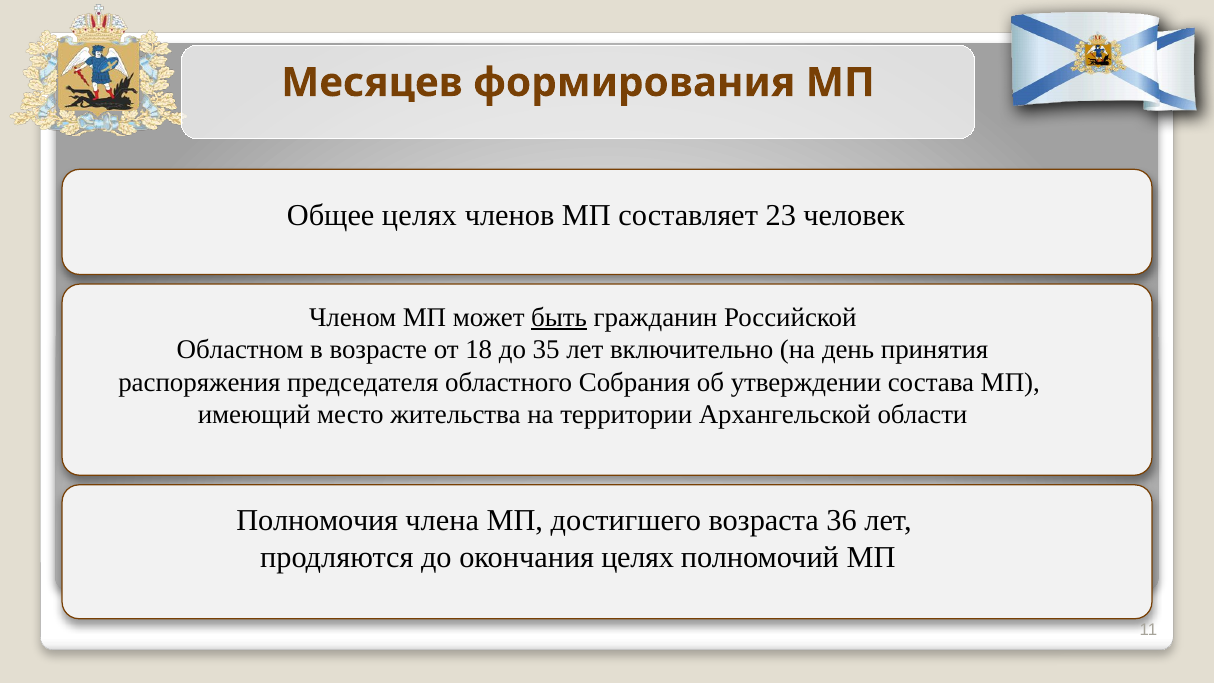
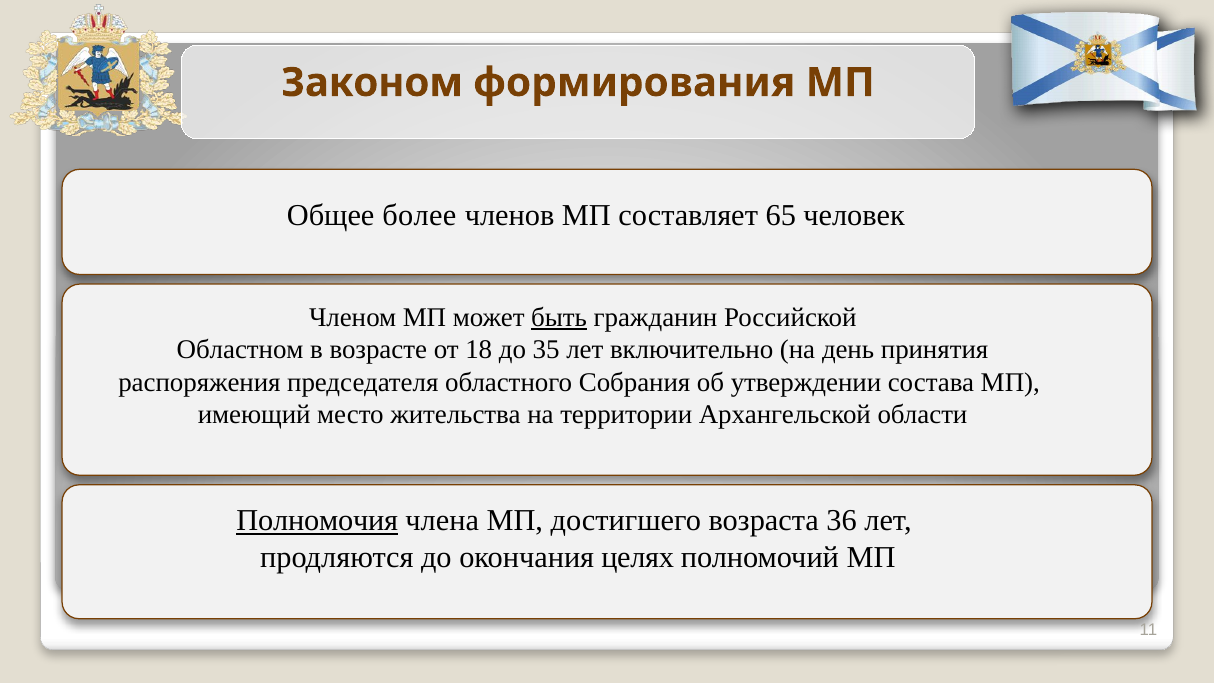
Месяцев: Месяцев -> Законом
Общее целях: целях -> более
23: 23 -> 65
Полномочия underline: none -> present
